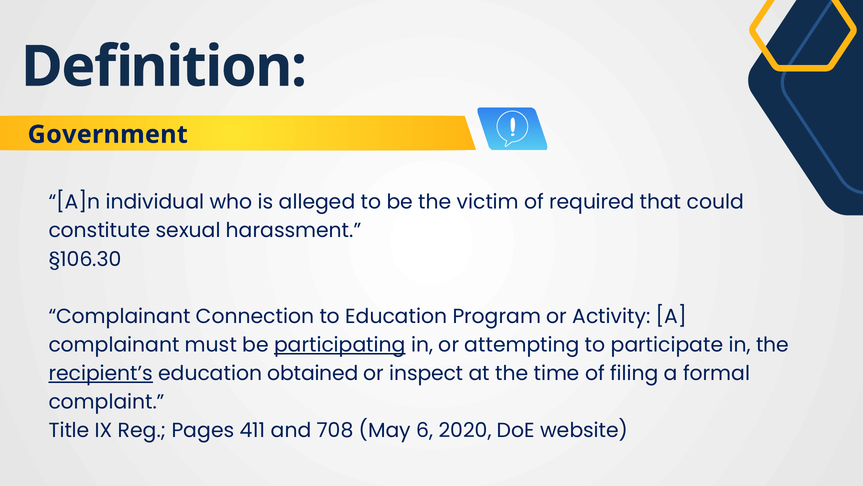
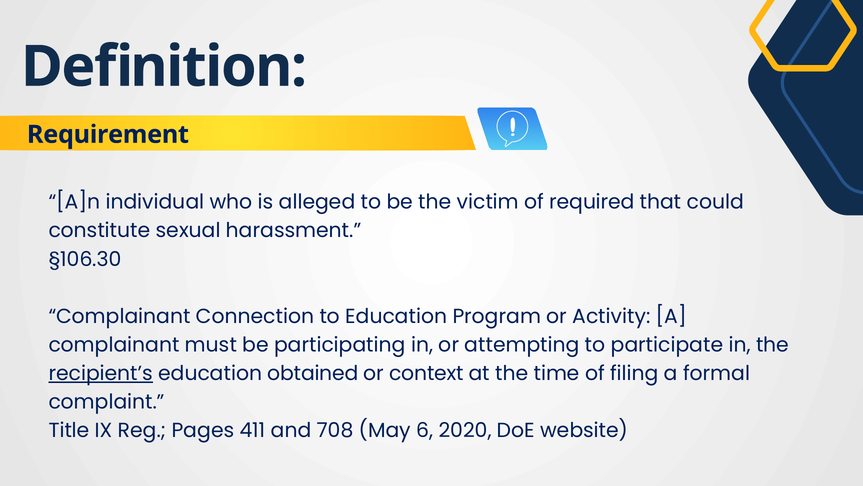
Government: Government -> Requirement
participating underline: present -> none
inspect: inspect -> context
